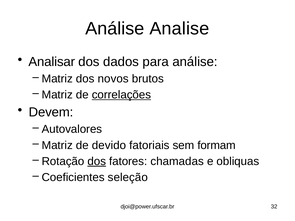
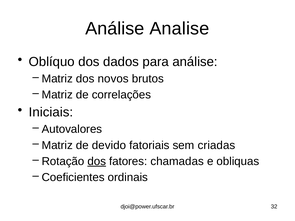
Analisar: Analisar -> Oblíquo
correlações underline: present -> none
Devem: Devem -> Iniciais
formam: formam -> criadas
seleção: seleção -> ordinais
